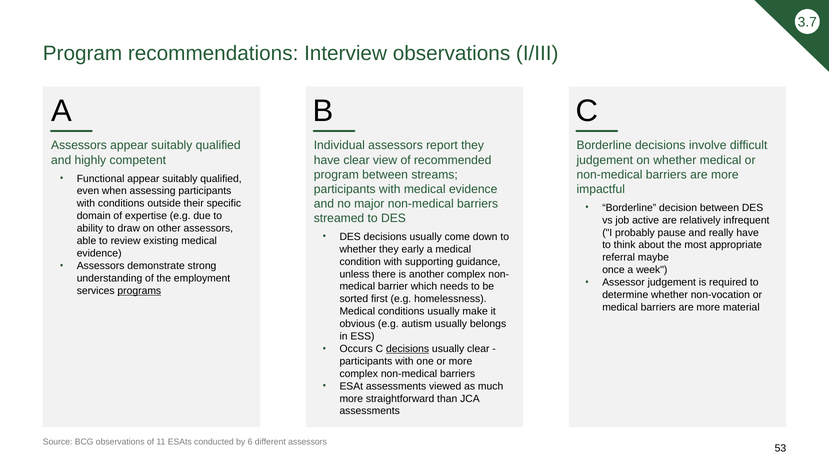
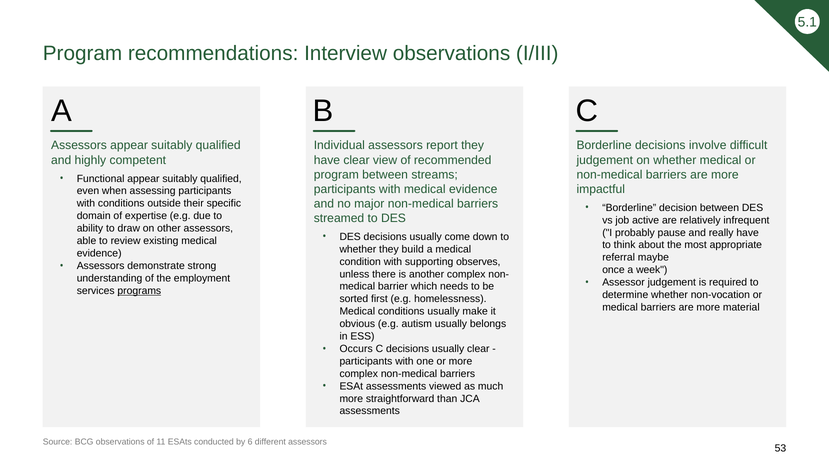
3.7: 3.7 -> 5.1
early: early -> build
guidance: guidance -> observes
decisions at (408, 348) underline: present -> none
